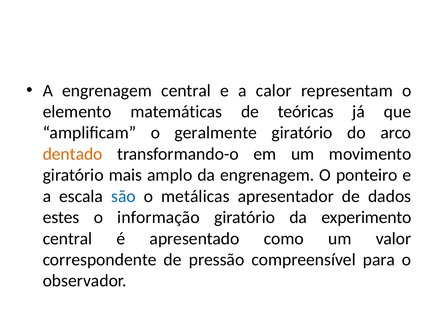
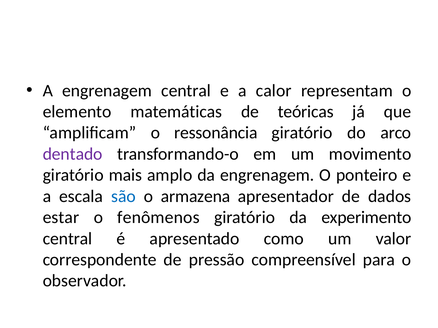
geralmente: geralmente -> ressonância
dentado colour: orange -> purple
metálicas: metálicas -> armazena
estes: estes -> estar
informação: informação -> fenômenos
